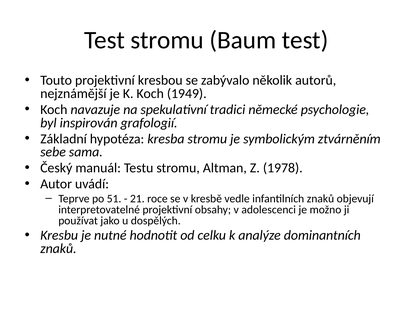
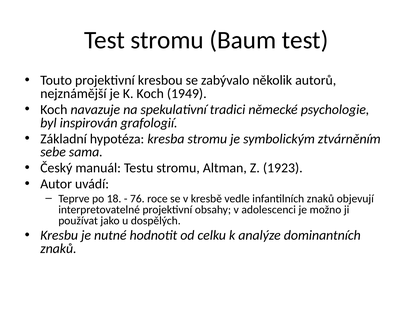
1978: 1978 -> 1923
51: 51 -> 18
21: 21 -> 76
